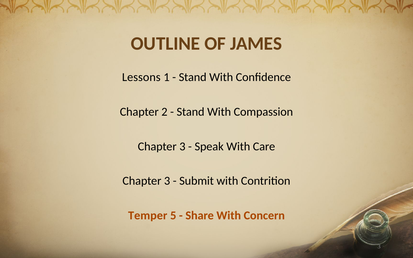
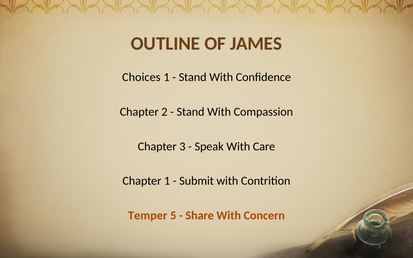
Lessons: Lessons -> Choices
3 at (167, 181): 3 -> 1
